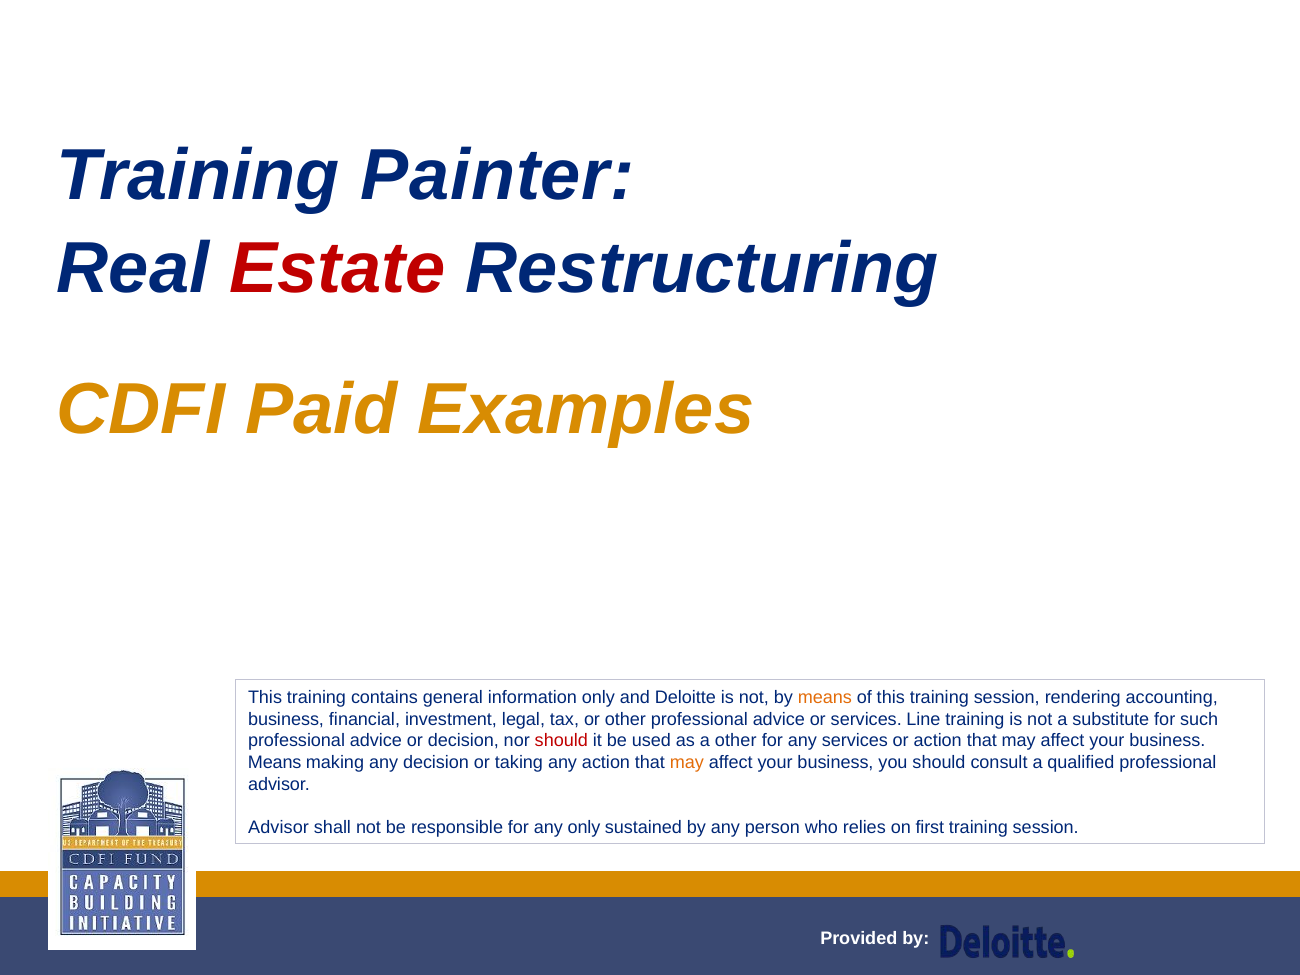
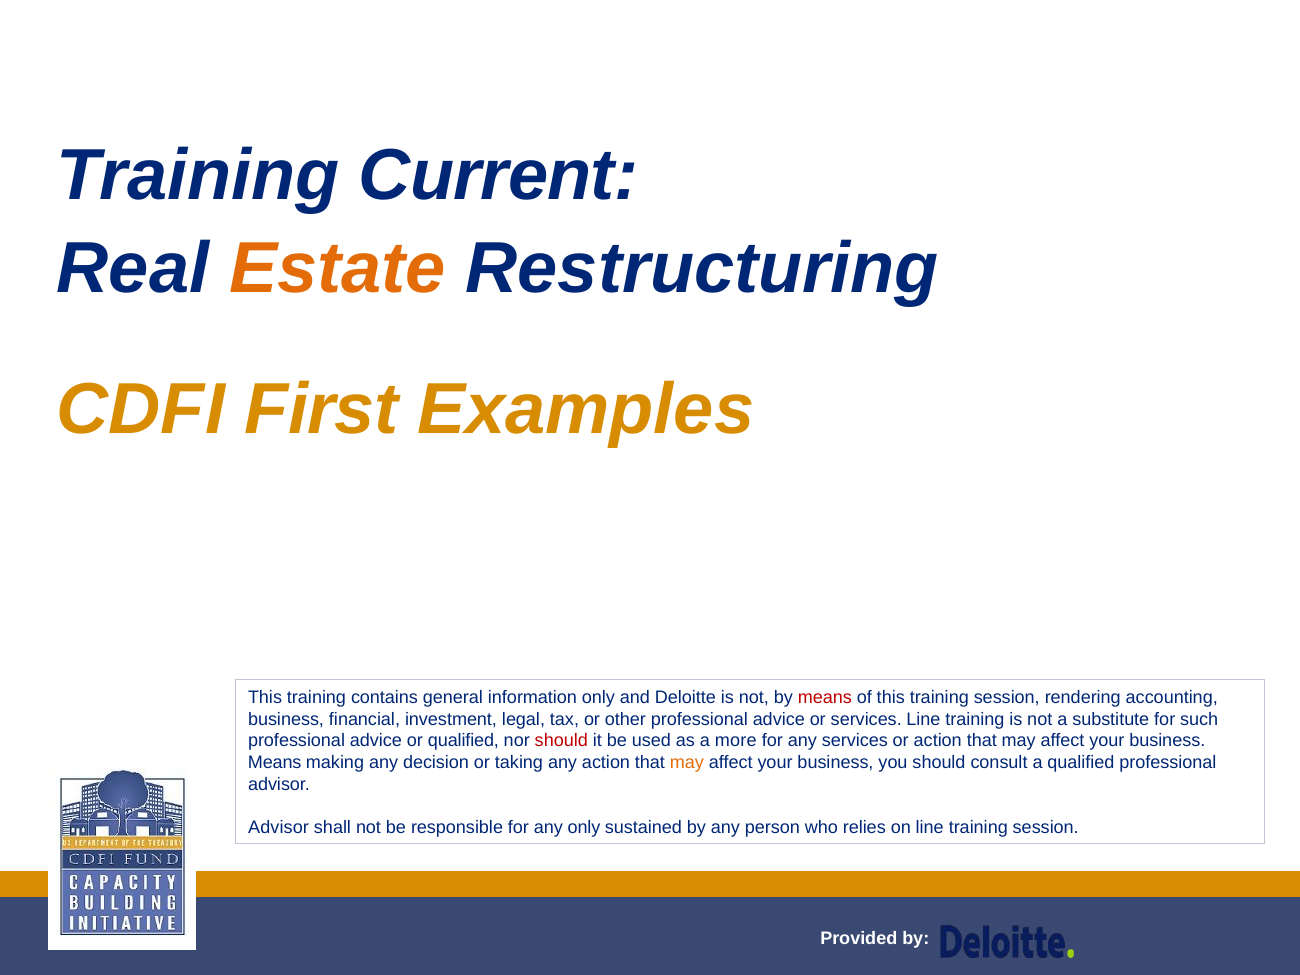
Painter: Painter -> Current
Estate colour: red -> orange
Paid: Paid -> First
means at (825, 698) colour: orange -> red
or decision: decision -> qualified
a other: other -> more
on first: first -> line
